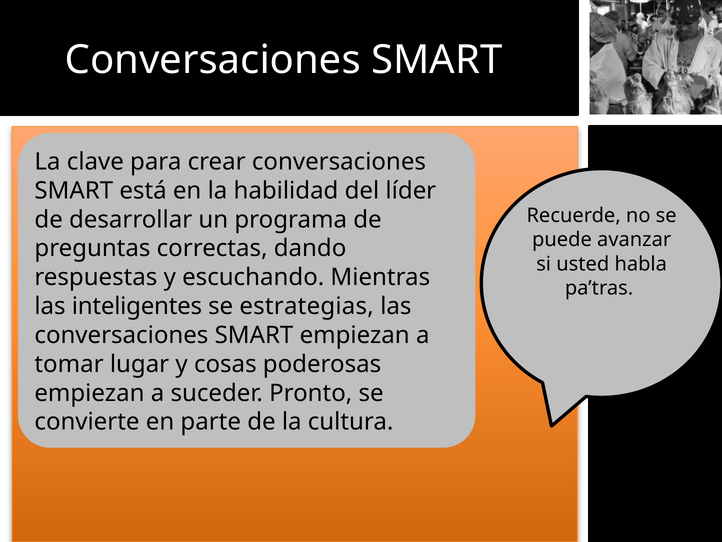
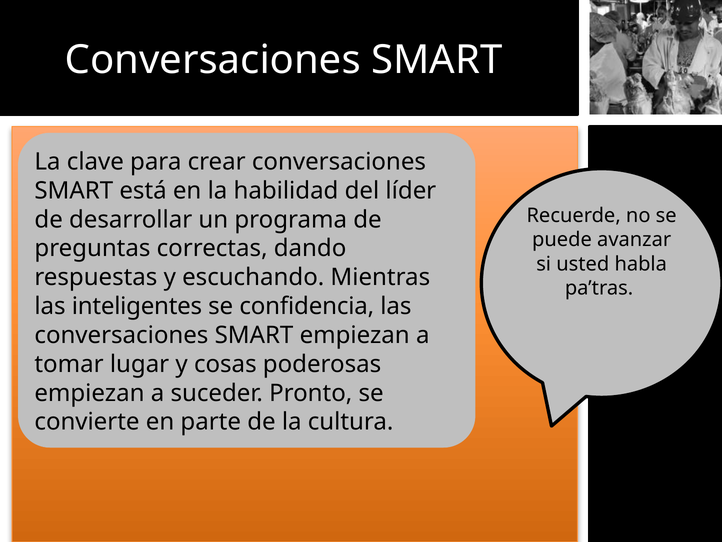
estrategias: estrategias -> confidencia
